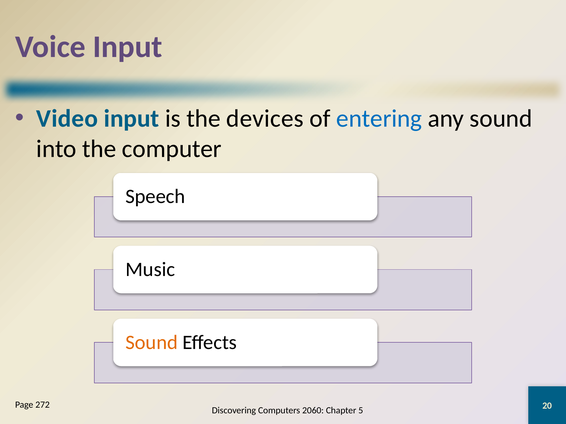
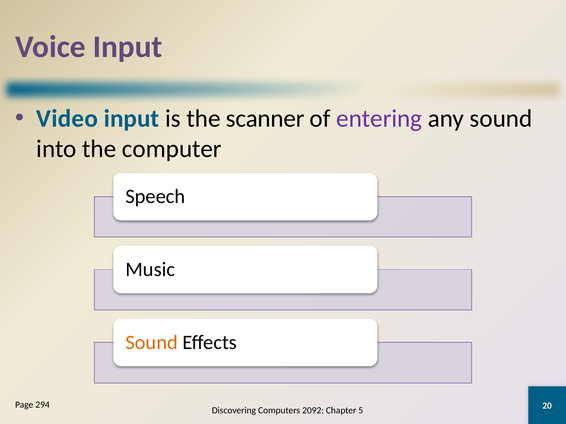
devices: devices -> scanner
entering colour: blue -> purple
272: 272 -> 294
2060: 2060 -> 2092
